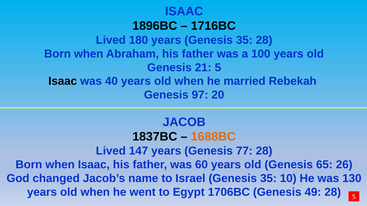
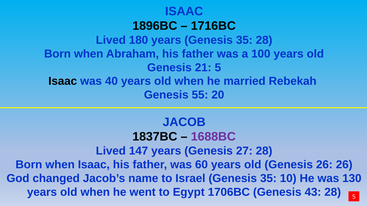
97: 97 -> 55
1688BC colour: orange -> purple
77: 77 -> 27
Genesis 65: 65 -> 26
49: 49 -> 43
